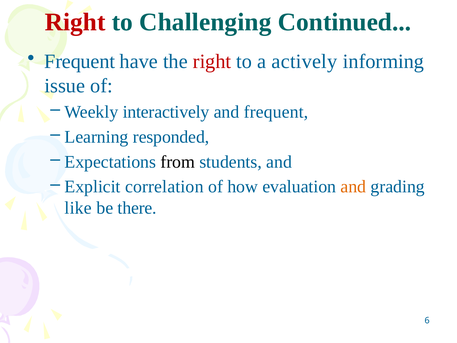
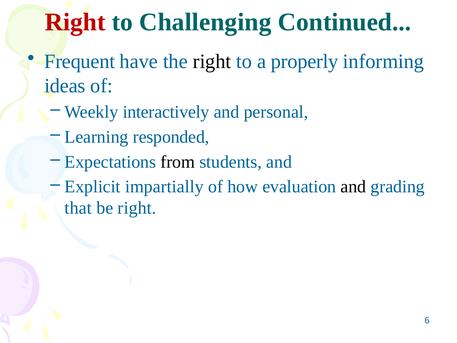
right at (212, 61) colour: red -> black
actively: actively -> properly
issue: issue -> ideas
and frequent: frequent -> personal
correlation: correlation -> impartially
and at (353, 187) colour: orange -> black
like: like -> that
be there: there -> right
